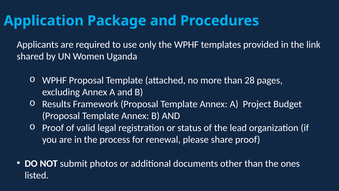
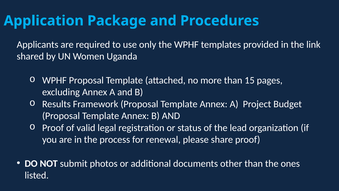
28: 28 -> 15
